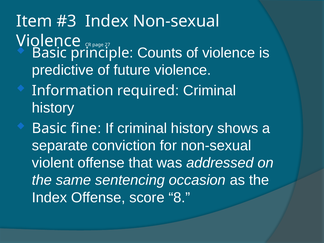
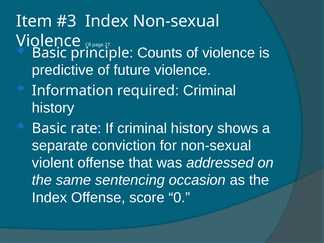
fine: fine -> rate
8: 8 -> 0
